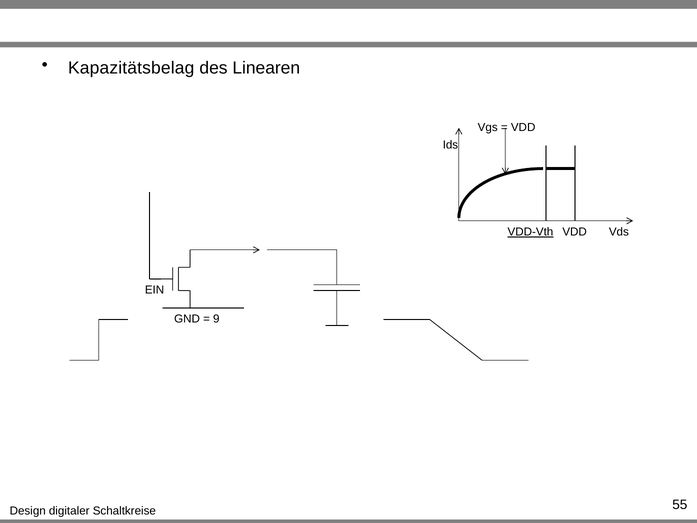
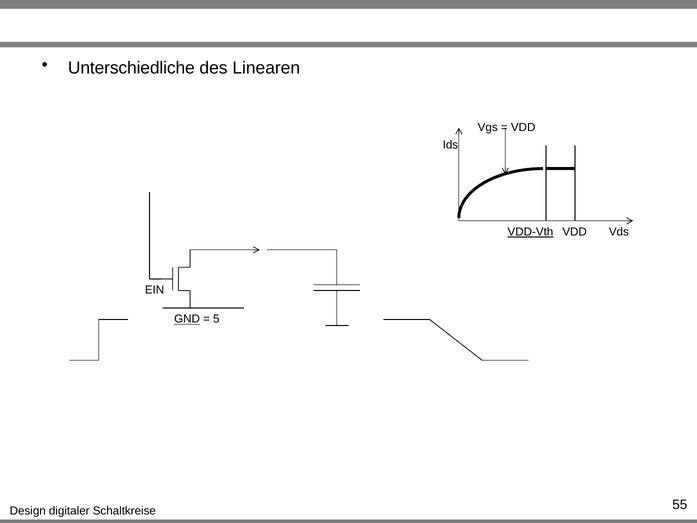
Kapazitätsbelag: Kapazitätsbelag -> Unterschiedliche
GND underline: none -> present
9: 9 -> 5
